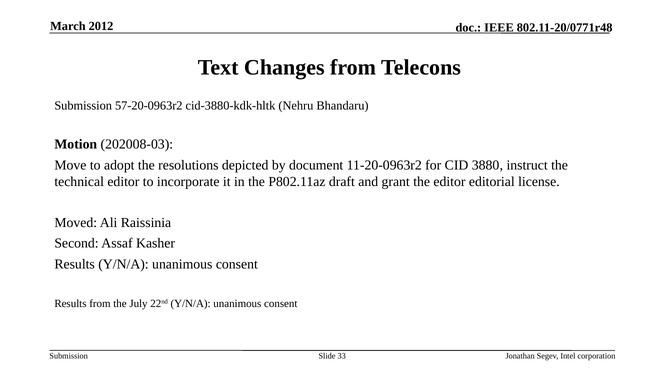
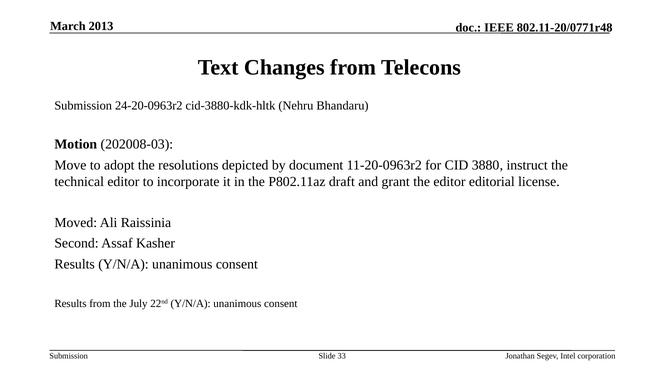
2012: 2012 -> 2013
57-20-0963r2: 57-20-0963r2 -> 24-20-0963r2
